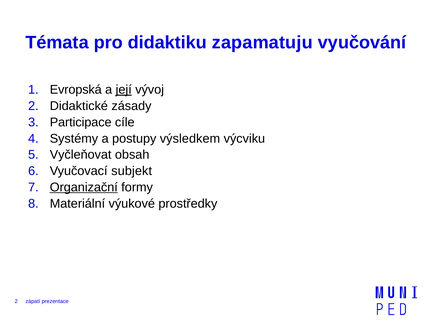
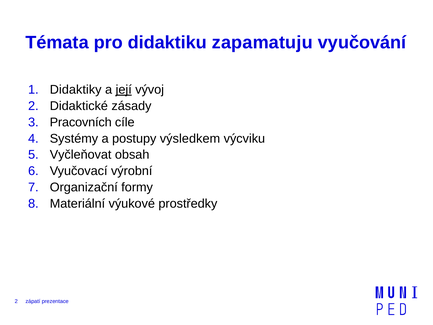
Evropská: Evropská -> Didaktiky
Participace: Participace -> Pracovních
subjekt: subjekt -> výrobní
Organizační underline: present -> none
